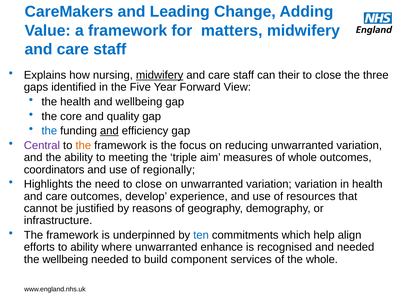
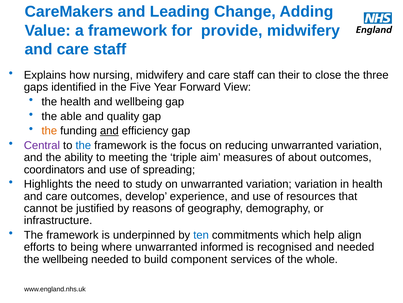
matters: matters -> provide
midwifery at (160, 75) underline: present -> none
core: core -> able
the at (49, 131) colour: blue -> orange
the at (83, 145) colour: orange -> blue
of whole: whole -> about
regionally: regionally -> spreading
need to close: close -> study
to ability: ability -> being
enhance: enhance -> informed
